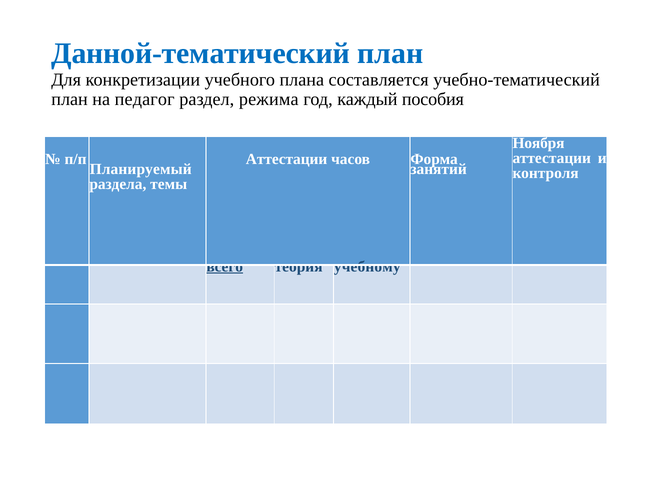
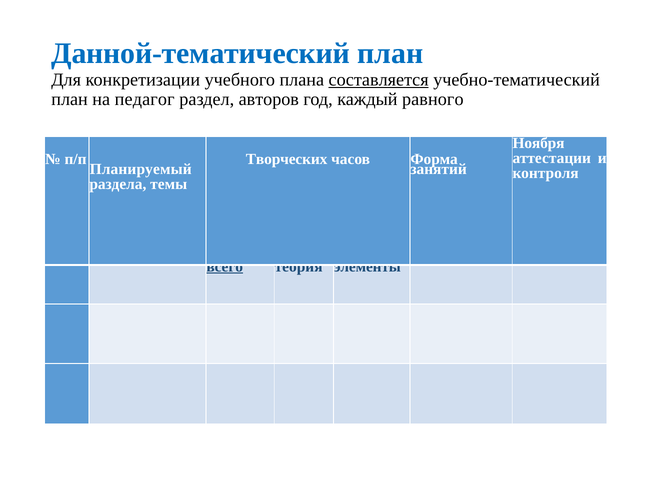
составляется underline: none -> present
режима: режима -> авторов
пособия: пособия -> равного
Аттестации at (287, 159): Аттестации -> Творческих
учебному: учебному -> элементы
